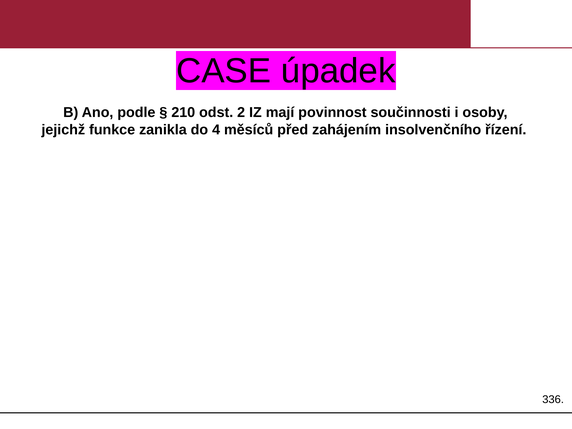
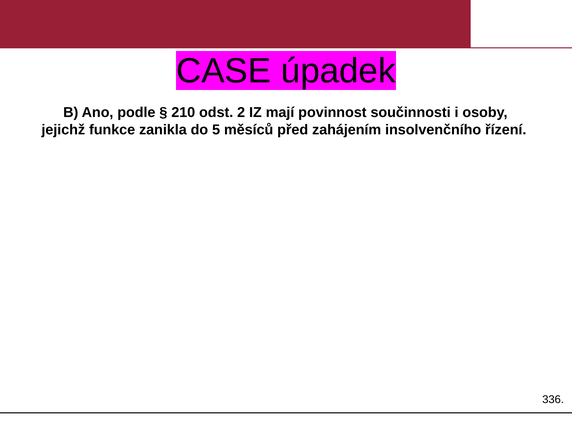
4: 4 -> 5
